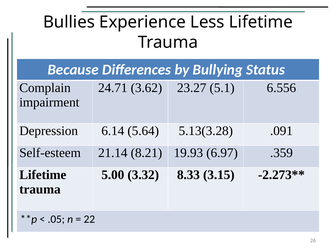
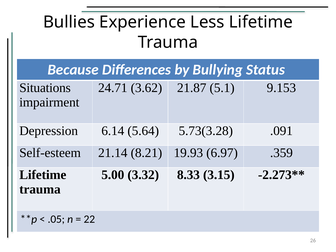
Complain: Complain -> Situations
23.27: 23.27 -> 21.87
6.556: 6.556 -> 9.153
5.13(3.28: 5.13(3.28 -> 5.73(3.28
